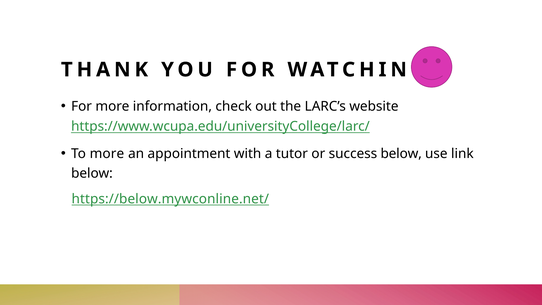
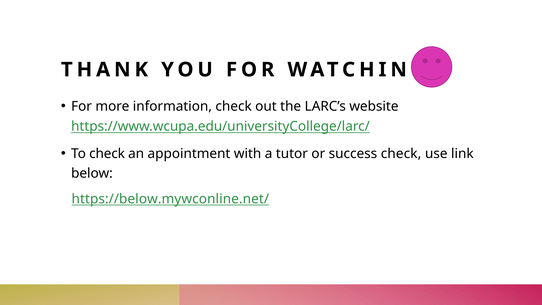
To more: more -> check
success below: below -> check
